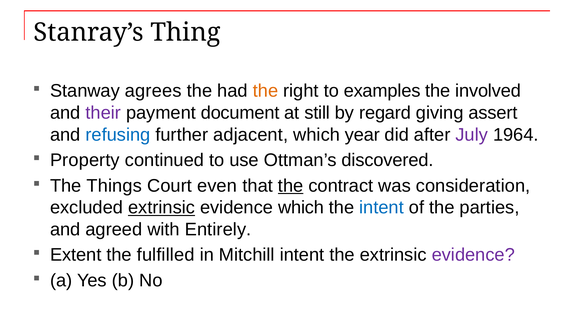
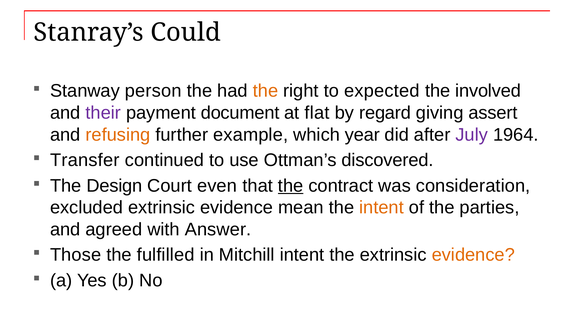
Thing: Thing -> Could
agrees: agrees -> person
examples: examples -> expected
still: still -> flat
refusing colour: blue -> orange
adjacent: adjacent -> example
Property: Property -> Transfer
Things: Things -> Design
extrinsic at (162, 208) underline: present -> none
evidence which: which -> mean
intent at (382, 208) colour: blue -> orange
Entirely: Entirely -> Answer
Extent: Extent -> Those
evidence at (473, 255) colour: purple -> orange
